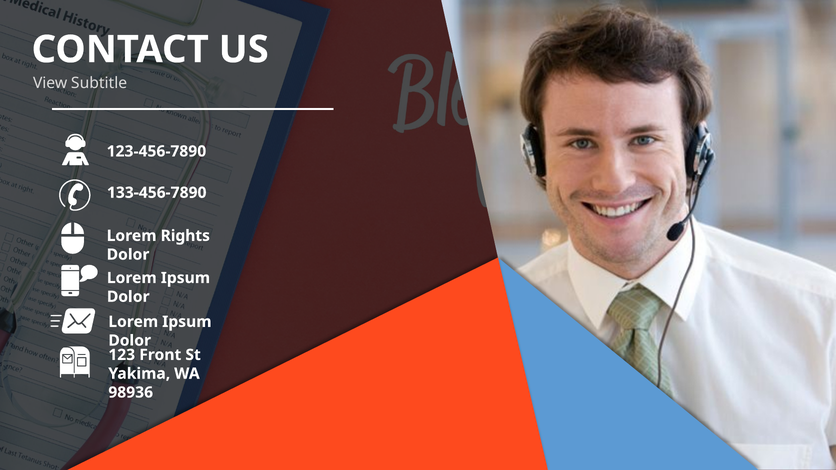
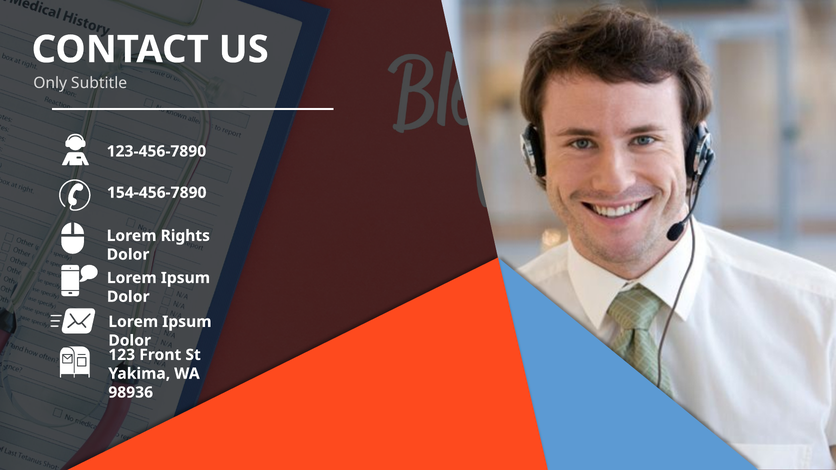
View: View -> Only
133-456-7890: 133-456-7890 -> 154-456-7890
